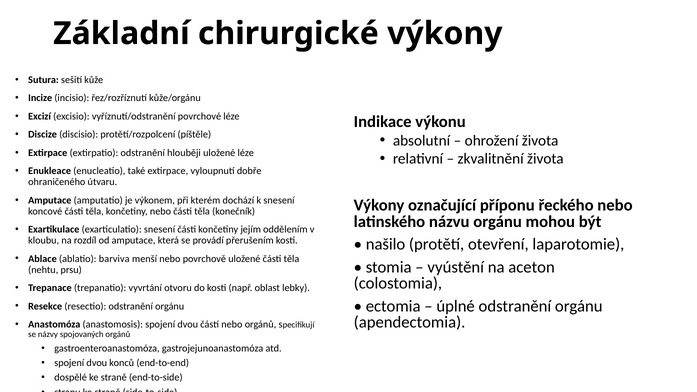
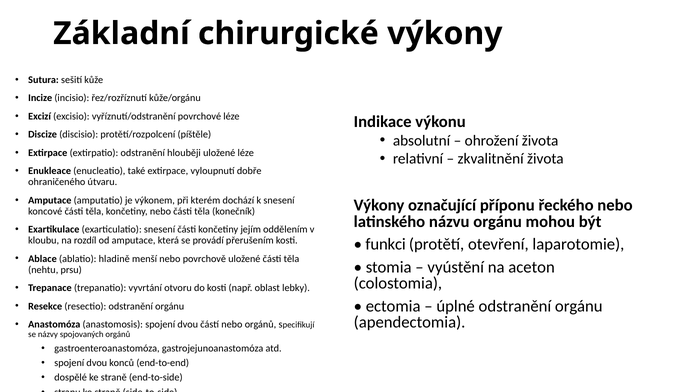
našilo: našilo -> funkci
barviva: barviva -> hladině
